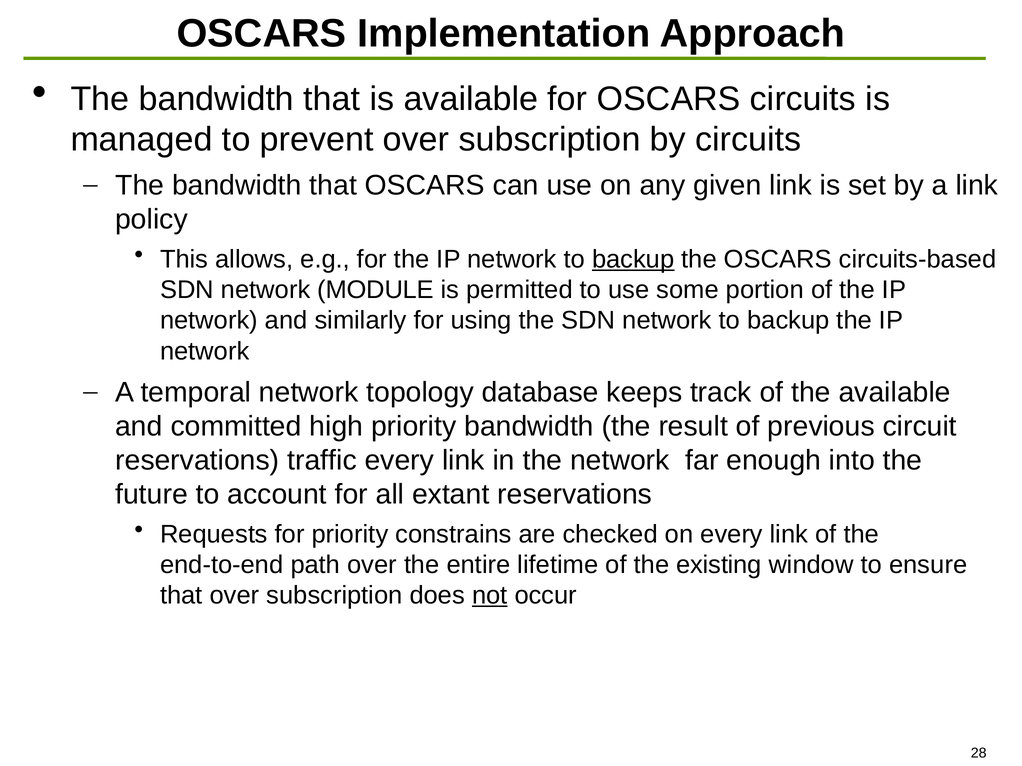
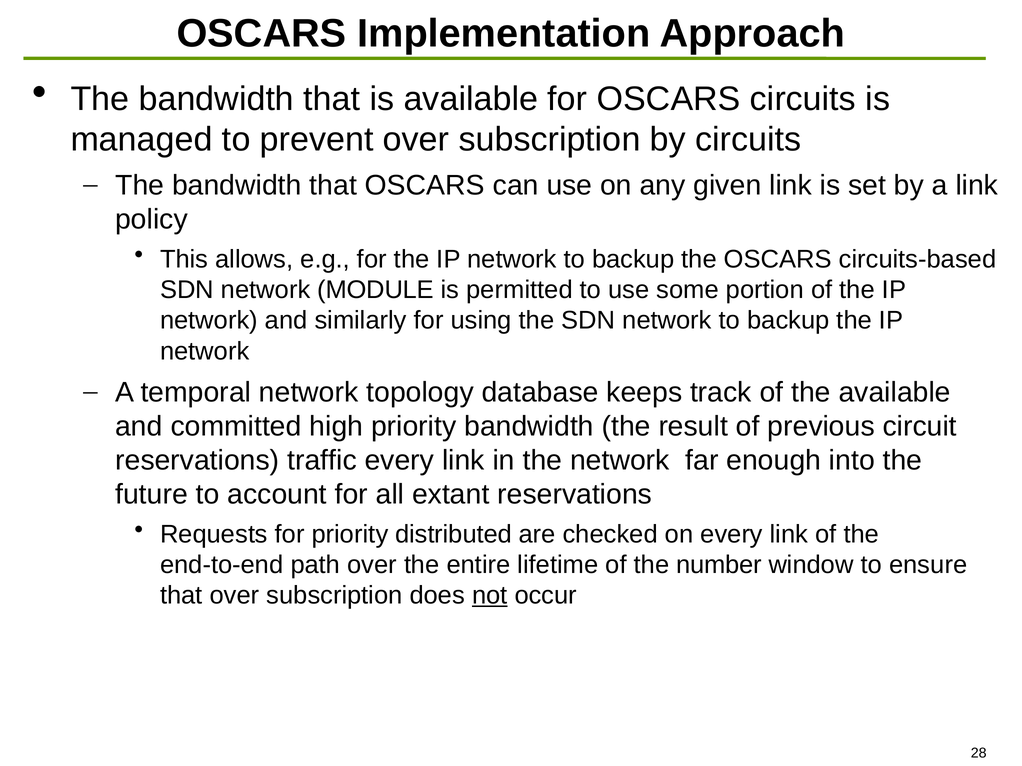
backup at (633, 259) underline: present -> none
constrains: constrains -> distributed
existing: existing -> number
